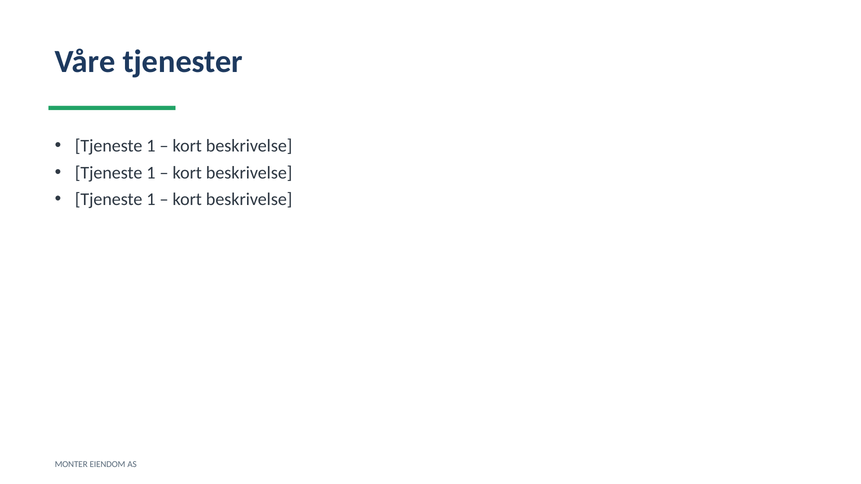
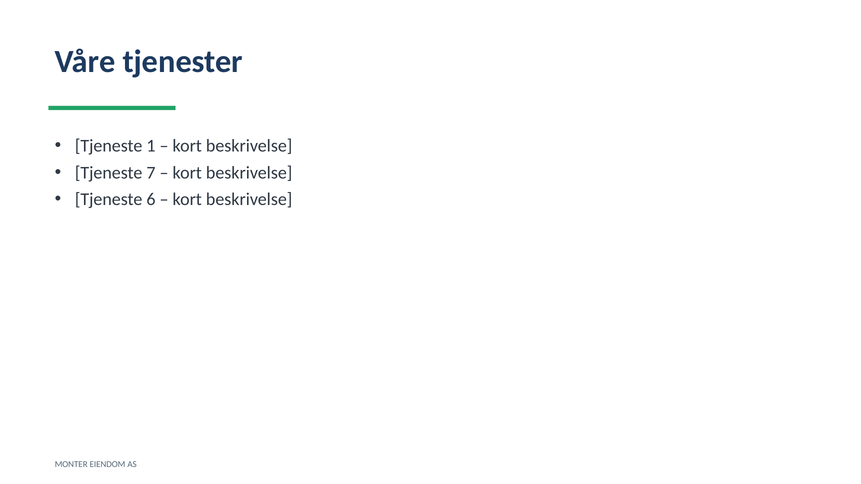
1 at (151, 173): 1 -> 7
1 at (151, 200): 1 -> 6
